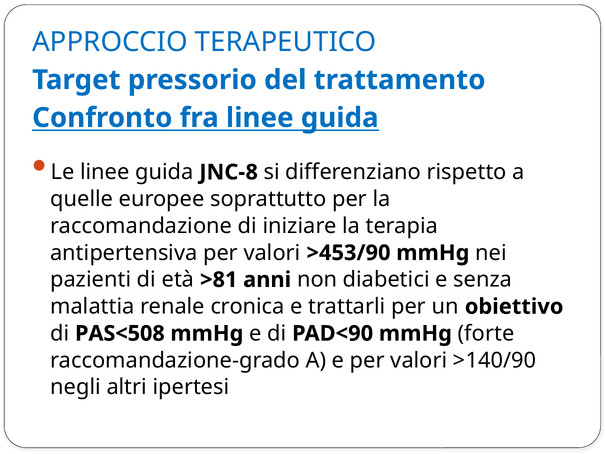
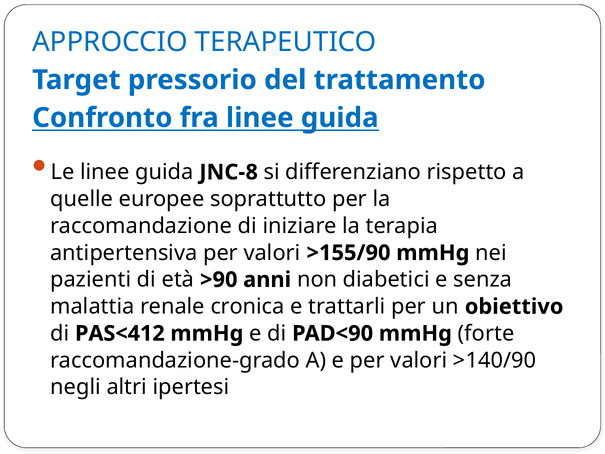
>453/90: >453/90 -> >155/90
>81: >81 -> >90
PAS<508: PAS<508 -> PAS<412
